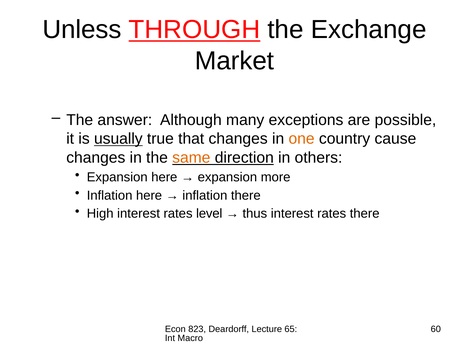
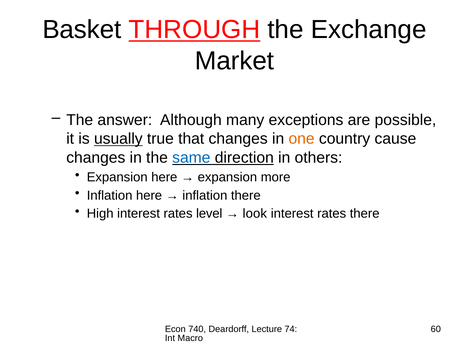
Unless: Unless -> Basket
same colour: orange -> blue
thus: thus -> look
823: 823 -> 740
65: 65 -> 74
